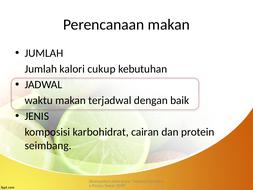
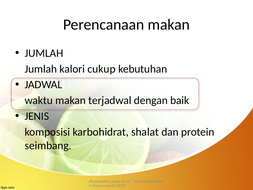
cairan: cairan -> shalat
